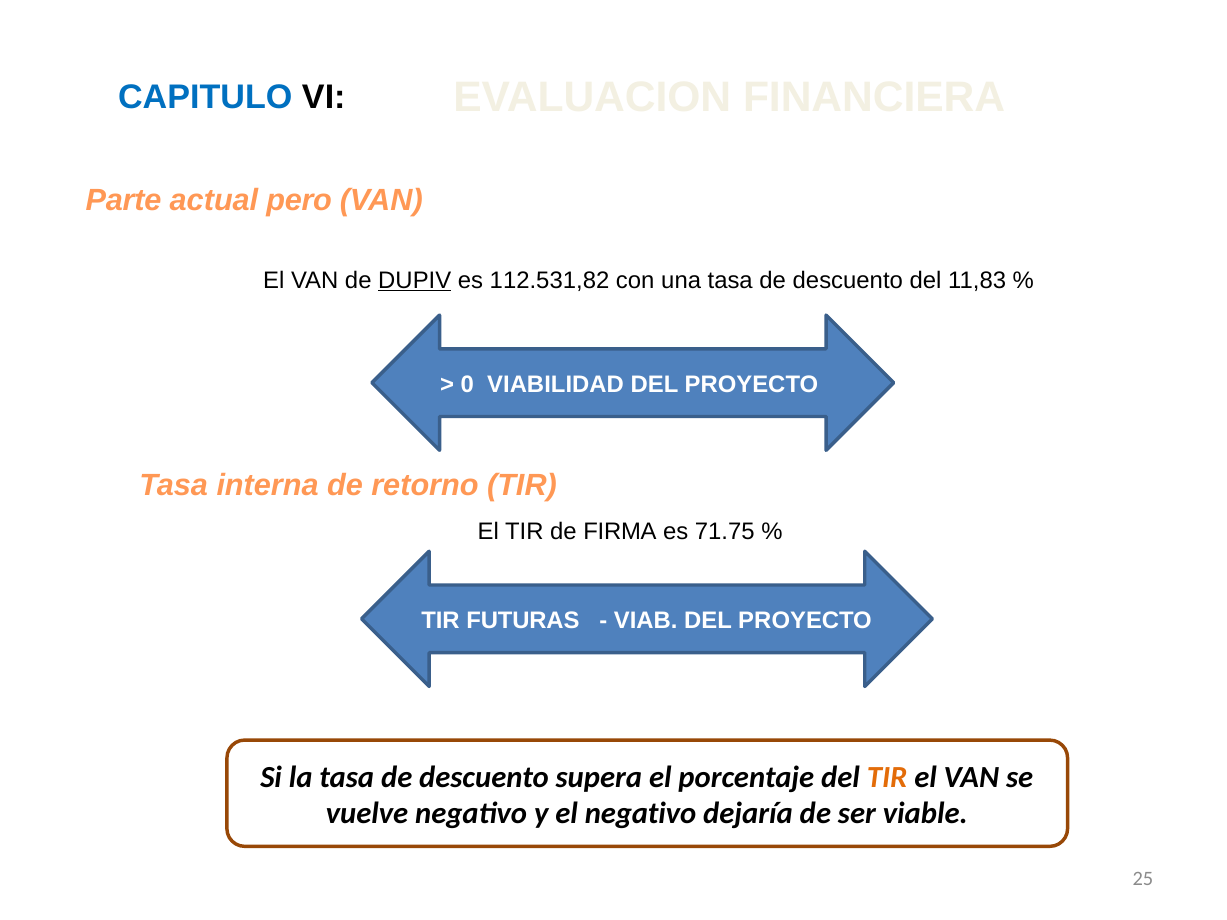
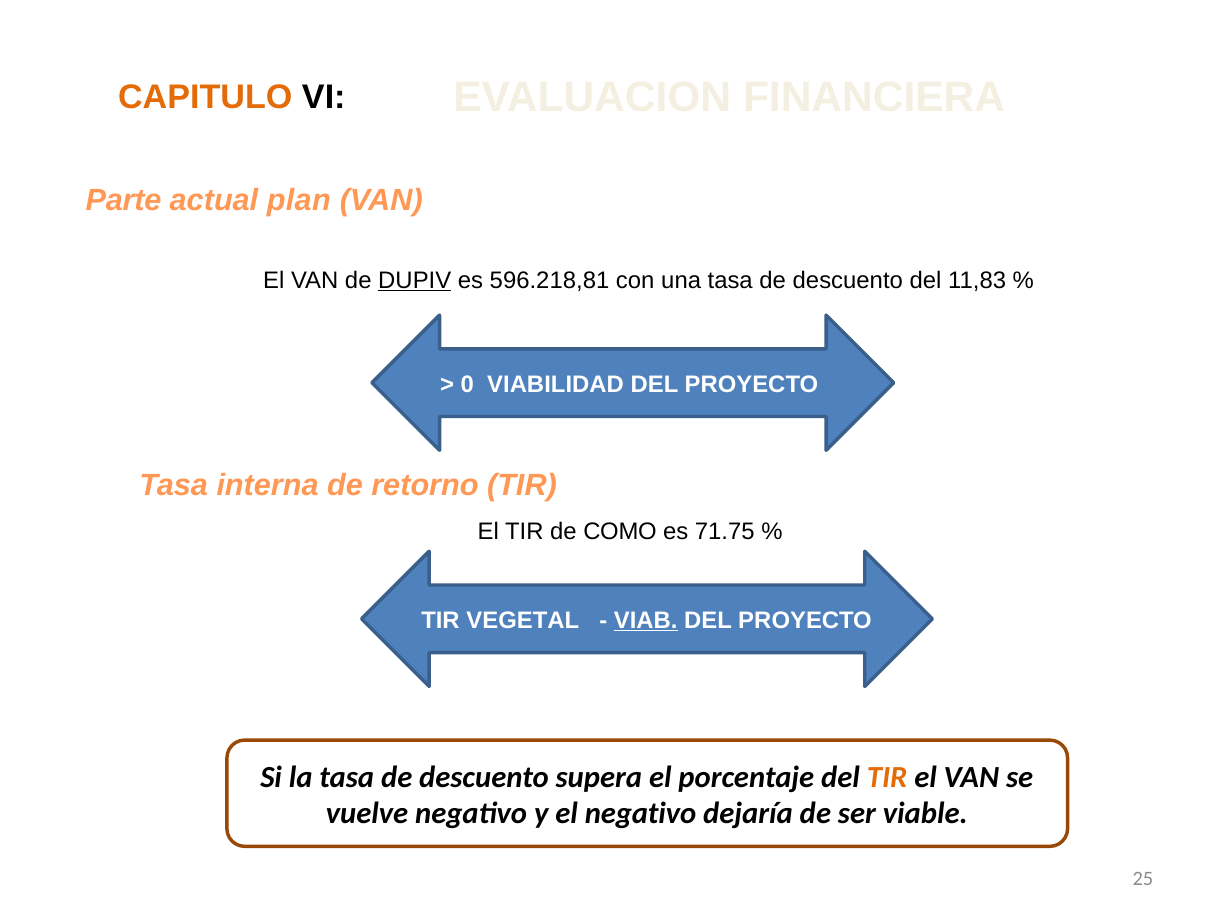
CAPITULO colour: blue -> orange
pero: pero -> plan
112.531,82: 112.531,82 -> 596.218,81
FIRMA: FIRMA -> COMO
FUTURAS: FUTURAS -> VEGETAL
VIAB underline: none -> present
